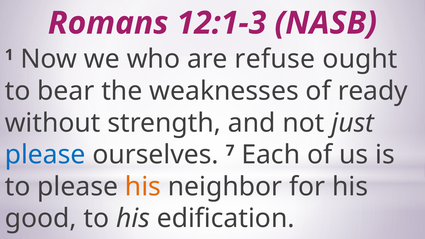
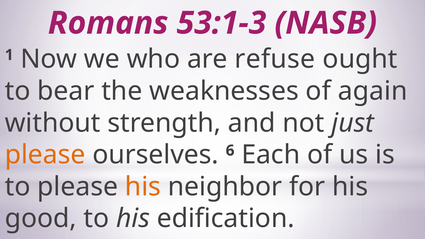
12:1-3: 12:1-3 -> 53:1-3
ready: ready -> again
please at (45, 155) colour: blue -> orange
7: 7 -> 6
